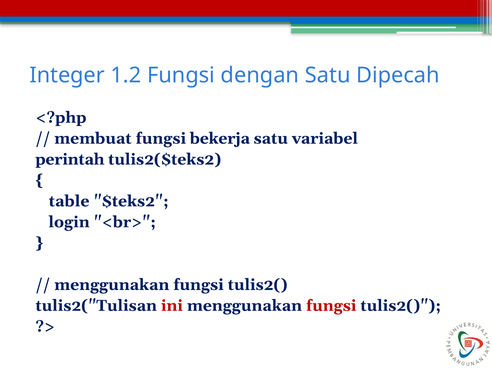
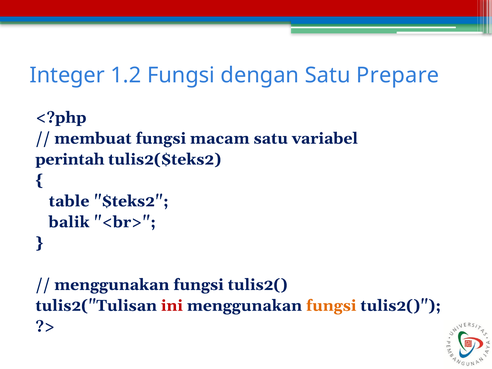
Dipecah: Dipecah -> Prepare
bekerja: bekerja -> macam
login: login -> balik
fungsi at (331, 306) colour: red -> orange
